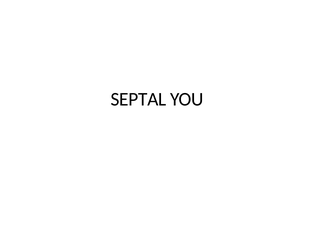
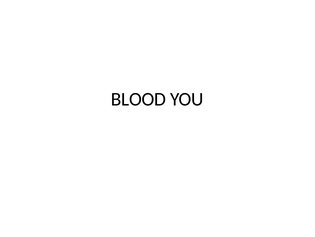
SEPTAL: SEPTAL -> BLOOD
